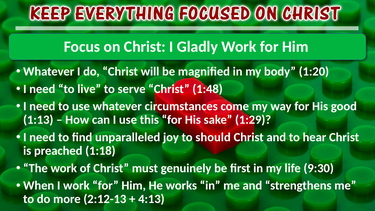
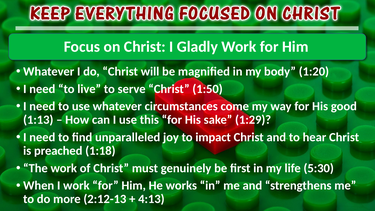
1:48: 1:48 -> 1:50
should: should -> impact
9:30: 9:30 -> 5:30
